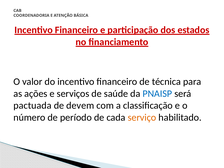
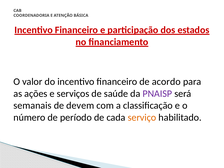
técnica: técnica -> acordo
PNAISP colour: blue -> purple
pactuada: pactuada -> semanais
